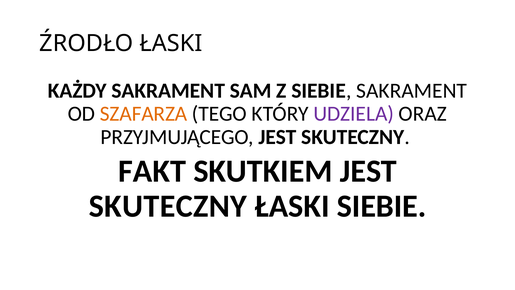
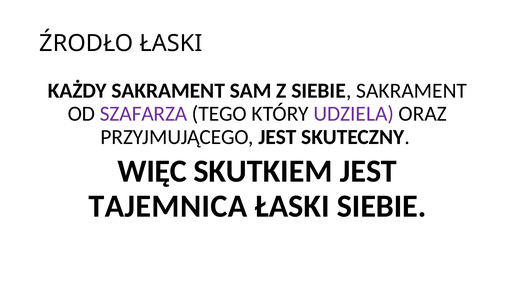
SZAFARZA colour: orange -> purple
FAKT: FAKT -> WIĘC
SKUTECZNY at (168, 206): SKUTECZNY -> TAJEMNICA
